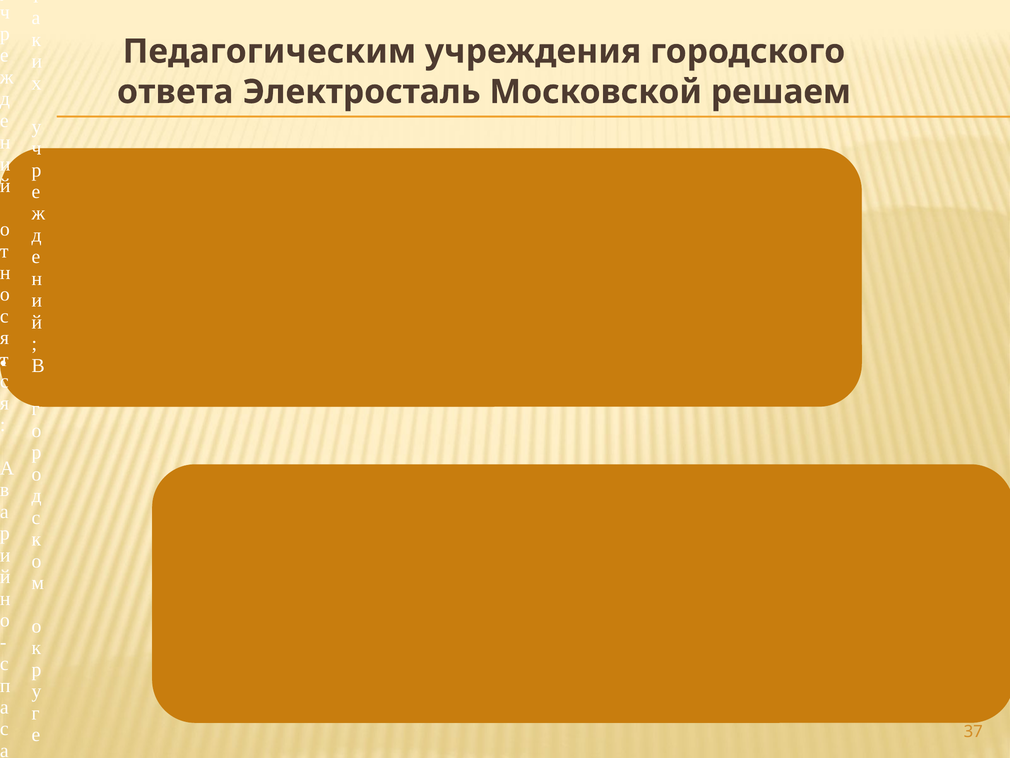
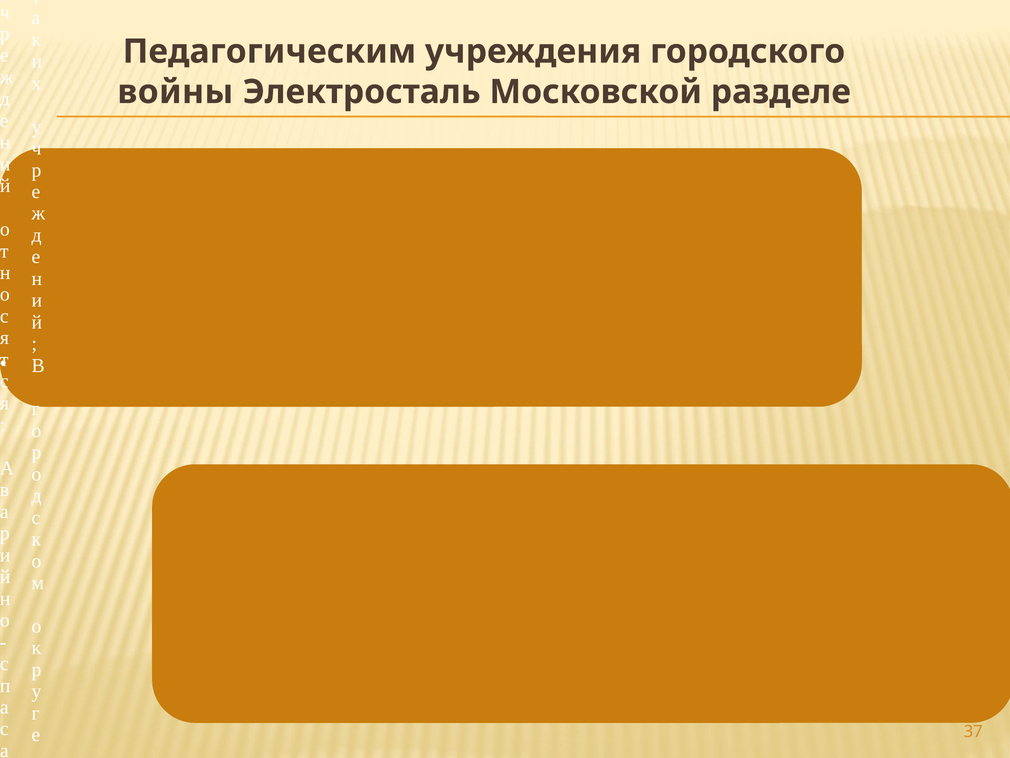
ответа: ответа -> войны
решаем: решаем -> разделе
